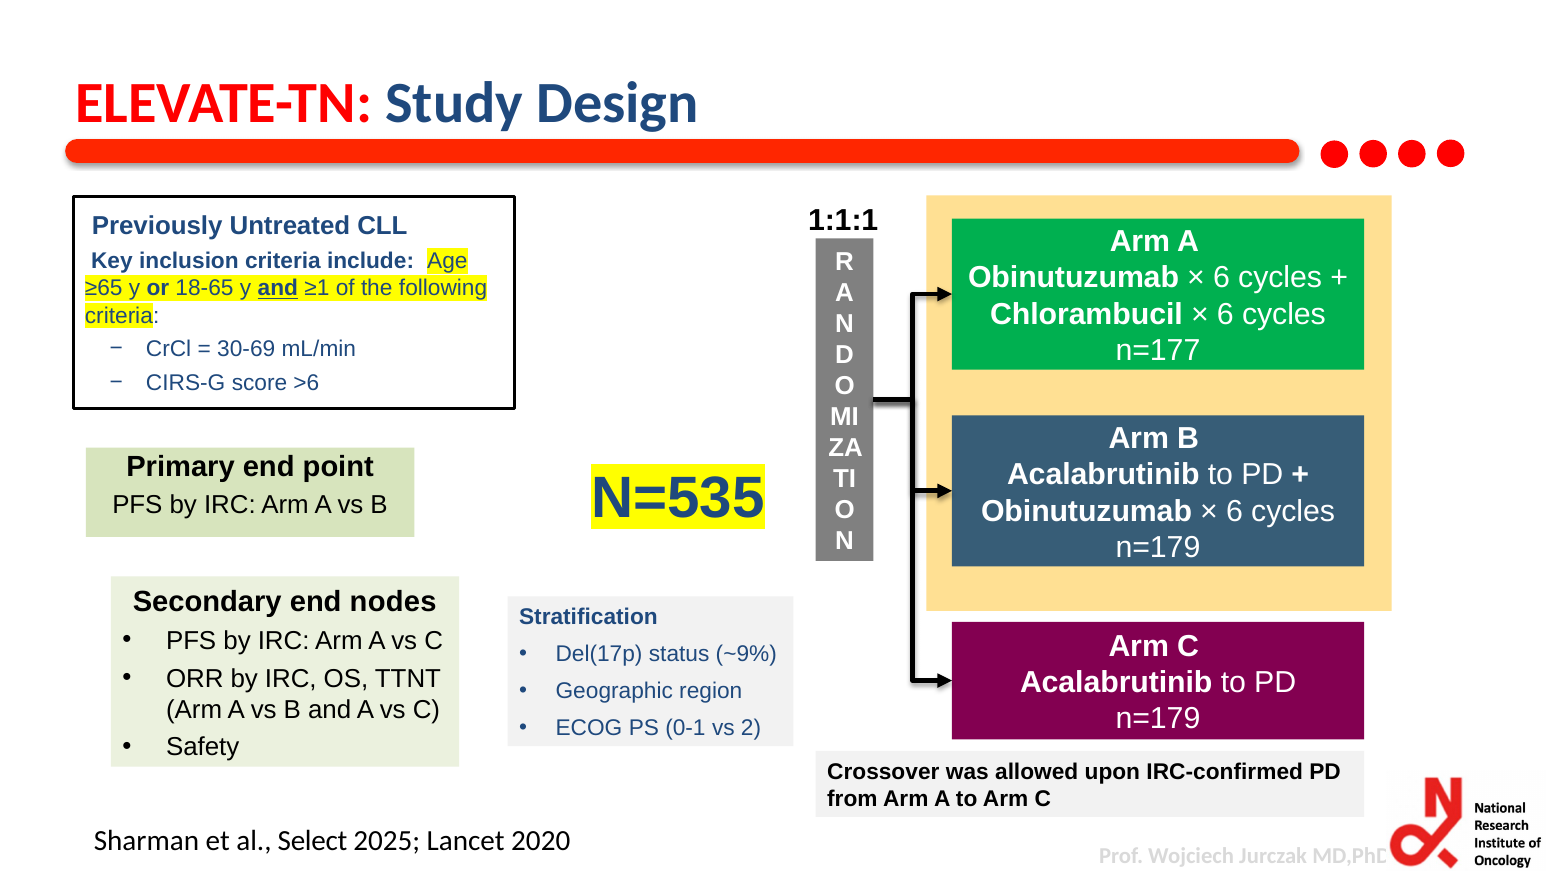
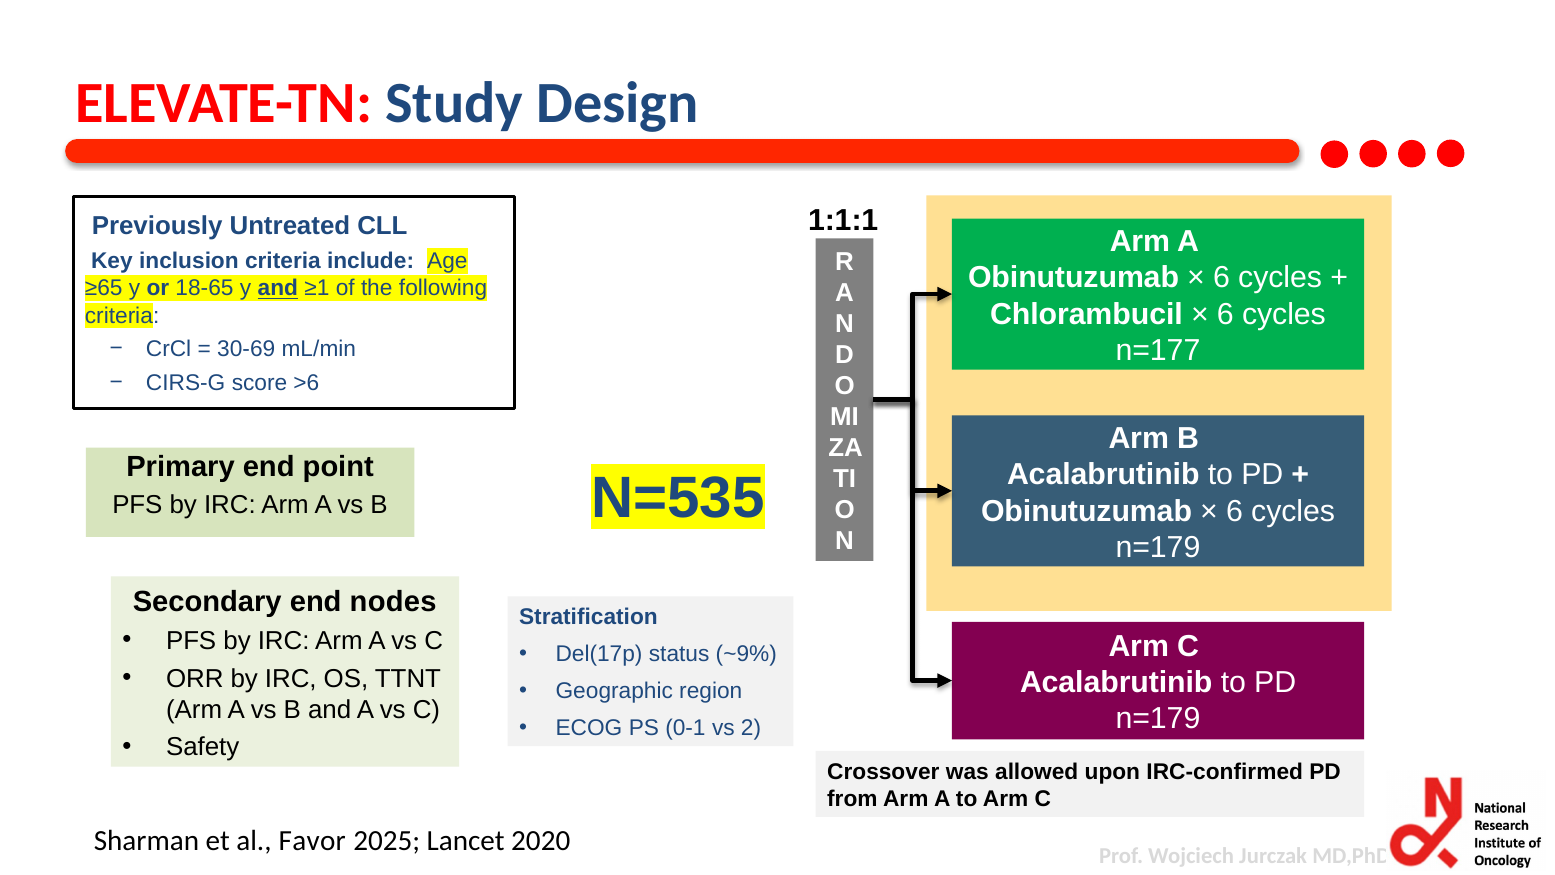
Select: Select -> Favor
